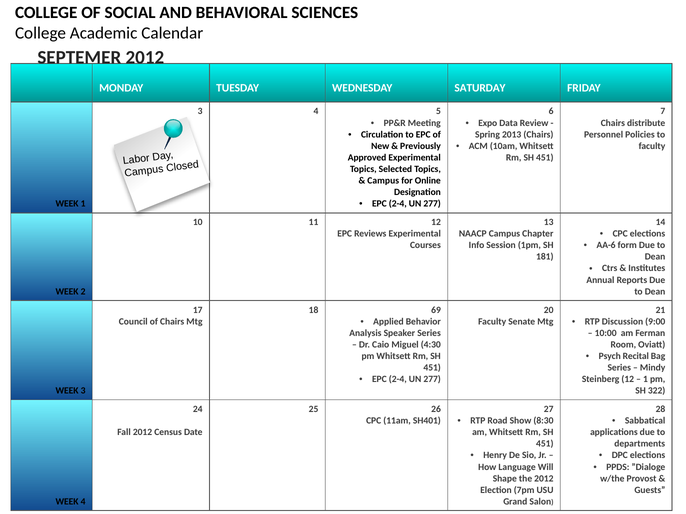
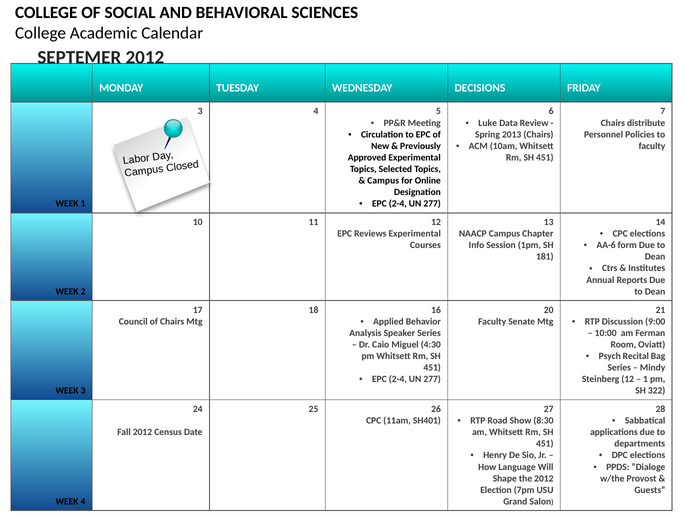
SATURDAY: SATURDAY -> DECISIONS
Expo: Expo -> Luke
69: 69 -> 16
